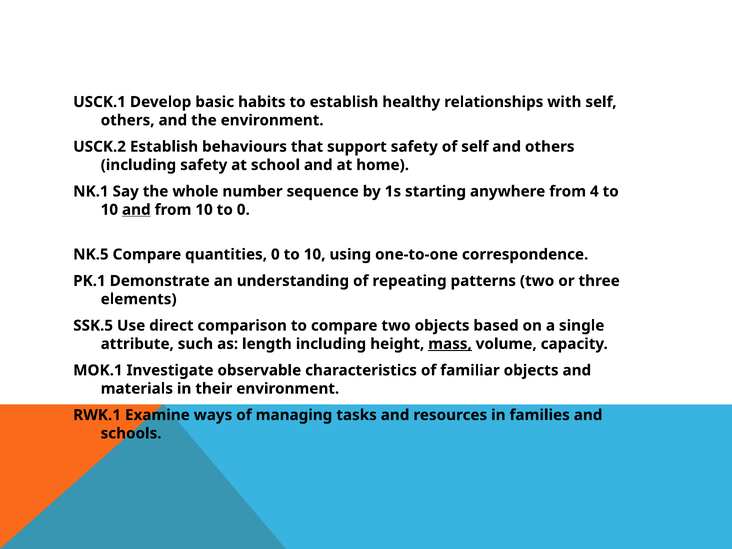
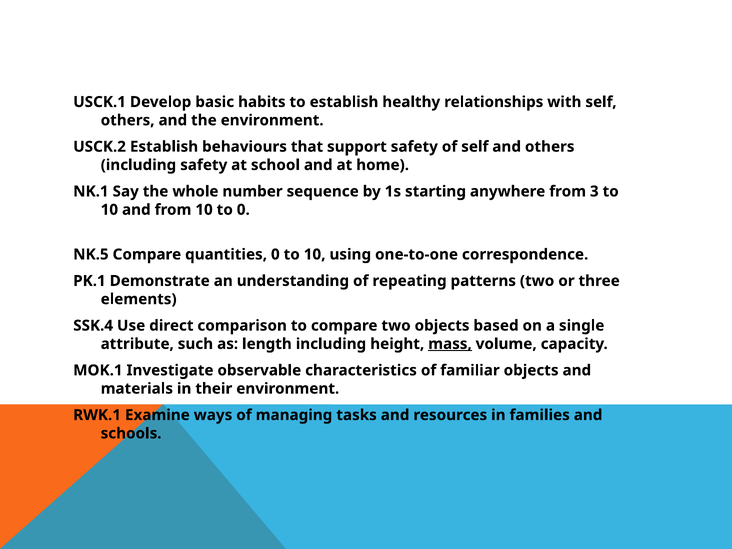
4: 4 -> 3
and at (136, 210) underline: present -> none
SSK.5: SSK.5 -> SSK.4
